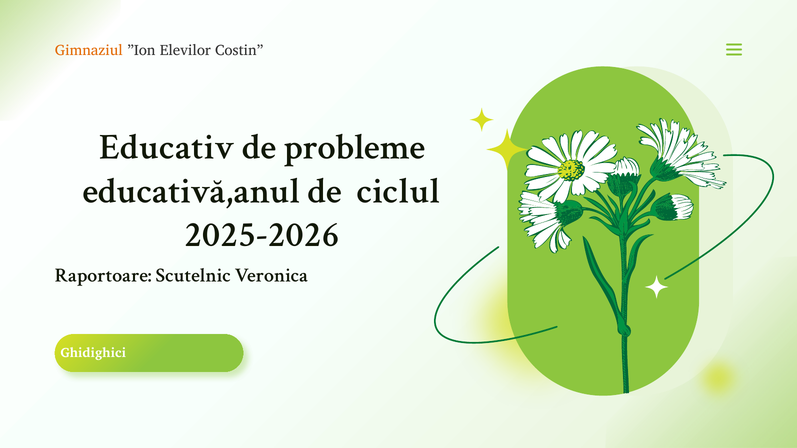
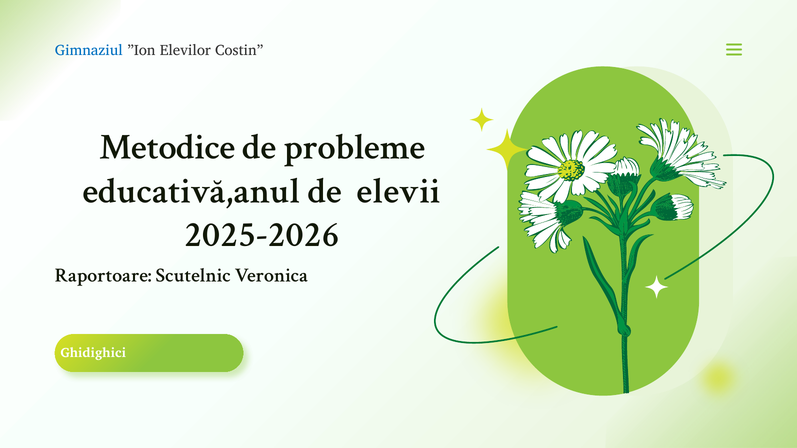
Gimnaziul colour: orange -> blue
Educativ: Educativ -> Metodice
ciclul: ciclul -> elevii
